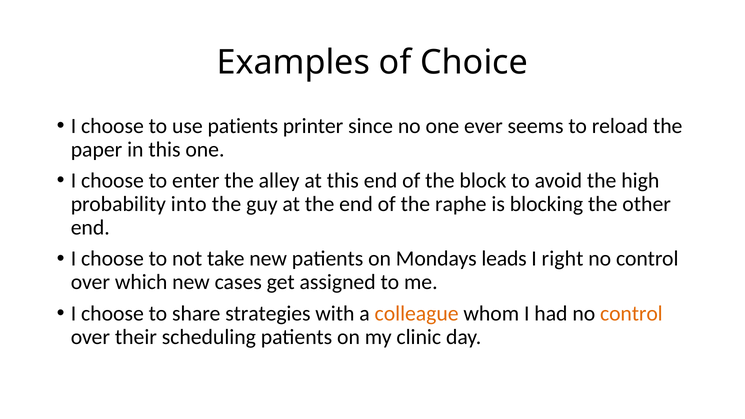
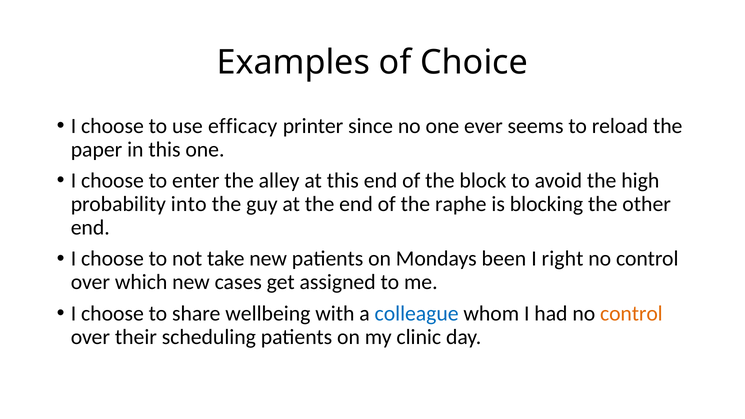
use patients: patients -> efficacy
leads: leads -> been
strategies: strategies -> wellbeing
colleague colour: orange -> blue
